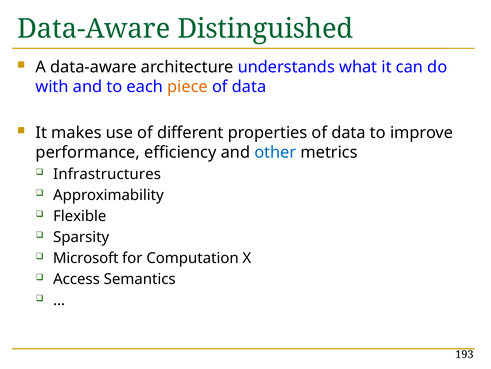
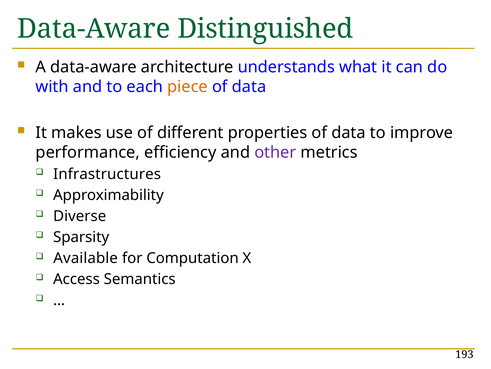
other colour: blue -> purple
Flexible: Flexible -> Diverse
Microsoft: Microsoft -> Available
